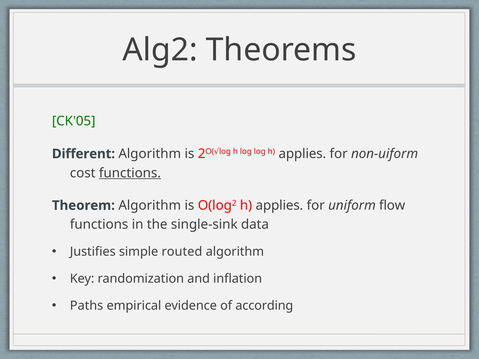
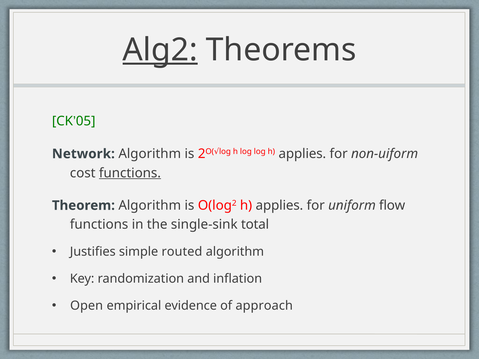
Alg2 underline: none -> present
Different: Different -> Network
data: data -> total
Paths: Paths -> Open
according: according -> approach
